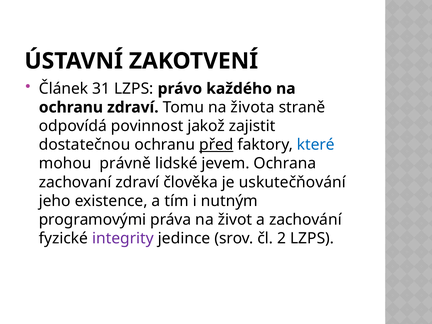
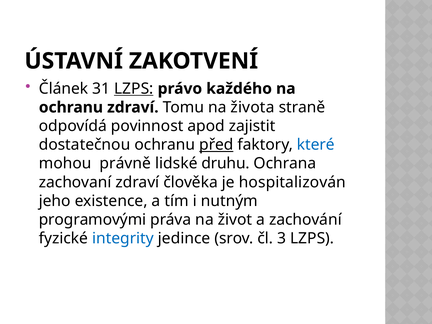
LZPS at (134, 89) underline: none -> present
jakož: jakož -> apod
jevem: jevem -> druhu
uskutečňování: uskutečňování -> hospitalizován
integrity colour: purple -> blue
2: 2 -> 3
